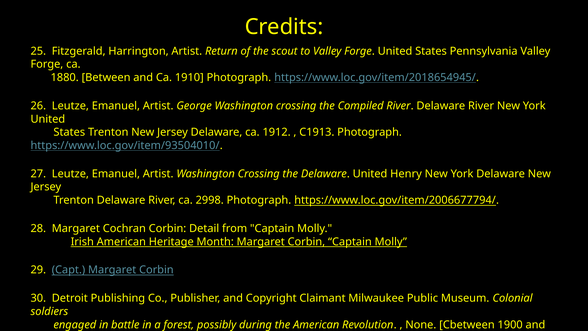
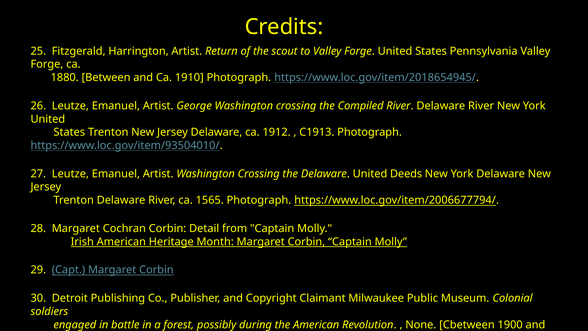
Henry: Henry -> Deeds
2998: 2998 -> 1565
